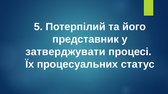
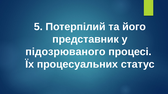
затверджувати: затверджувати -> підозрюваного
